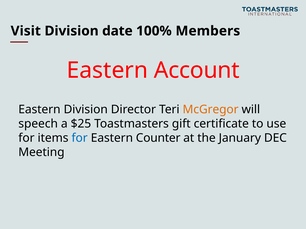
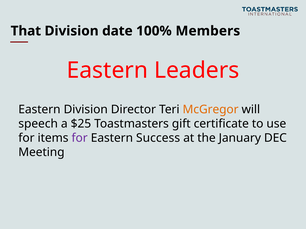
Visit: Visit -> That
Account: Account -> Leaders
for at (80, 138) colour: blue -> purple
Counter: Counter -> Success
